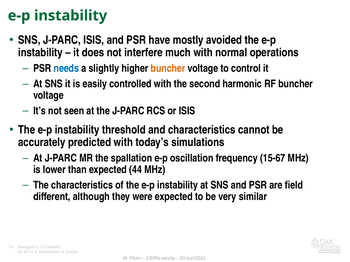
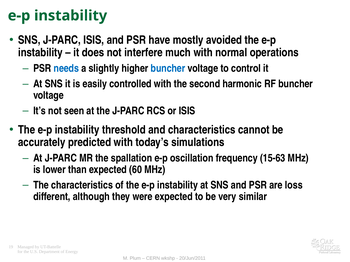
buncher at (168, 69) colour: orange -> blue
15-67: 15-67 -> 15-63
44: 44 -> 60
field: field -> loss
